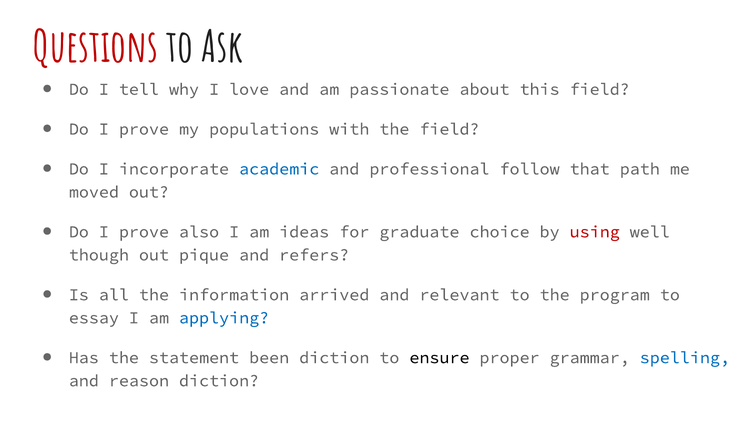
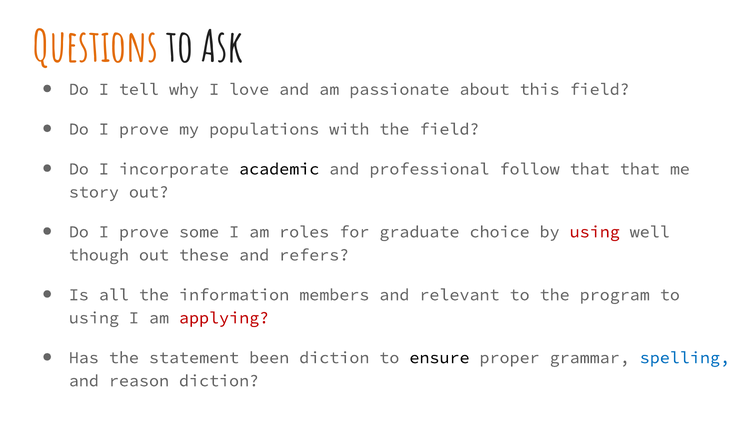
Questions colour: red -> orange
academic colour: blue -> black
that path: path -> that
moved: moved -> story
also: also -> some
ideas: ideas -> roles
pique: pique -> these
arrived: arrived -> members
essay at (94, 318): essay -> using
applying colour: blue -> red
